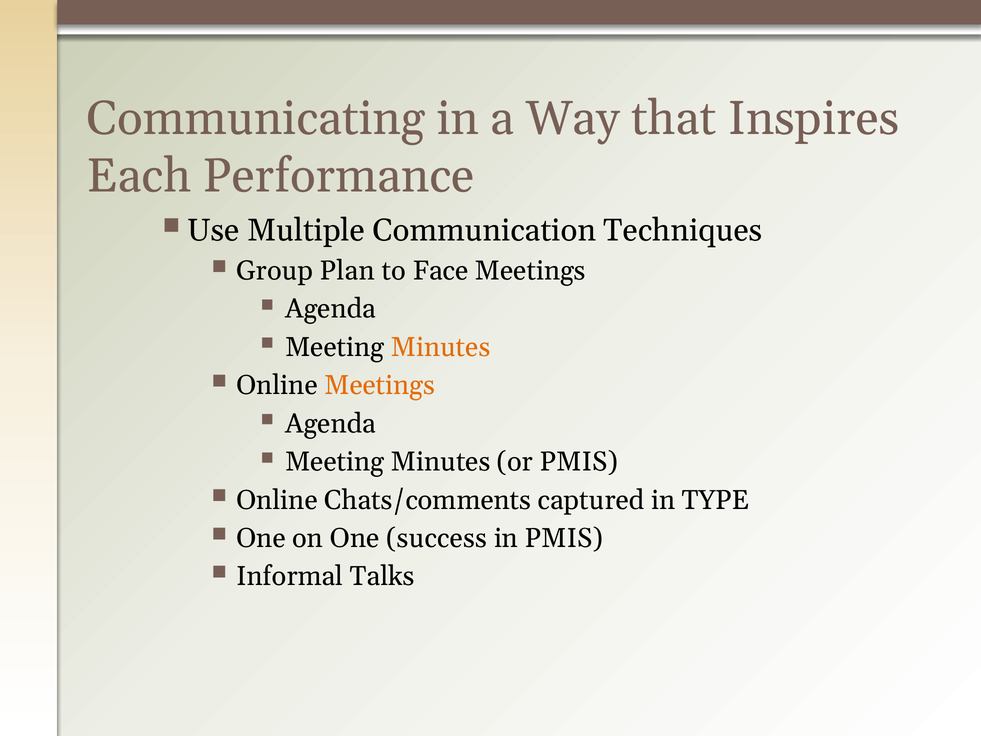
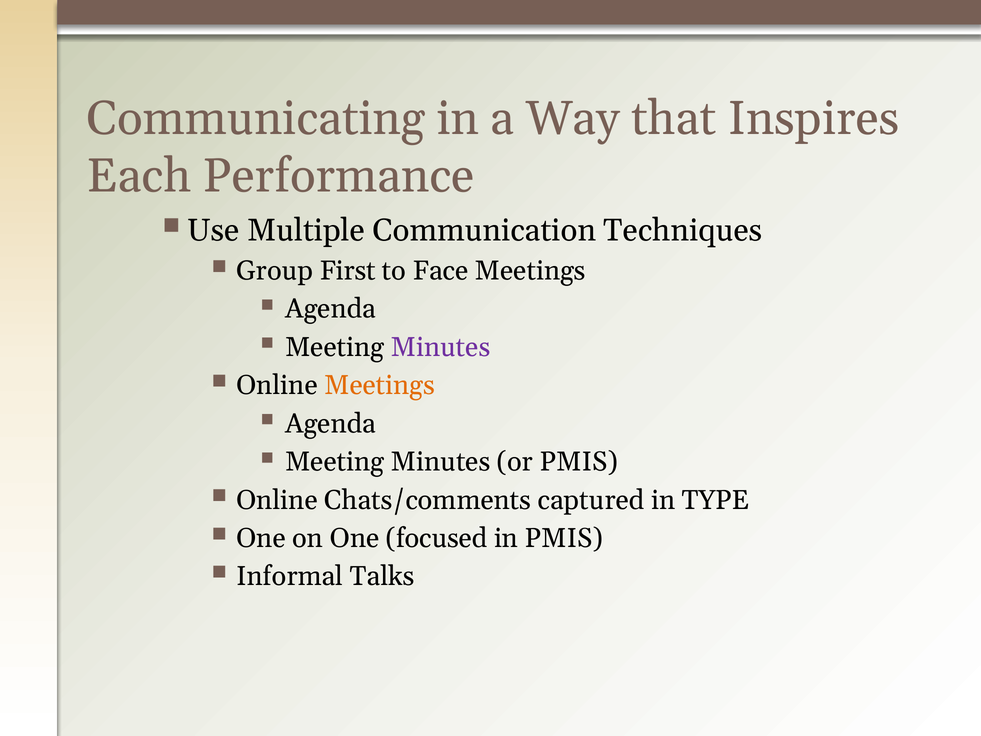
Plan: Plan -> First
Minutes at (441, 347) colour: orange -> purple
success: success -> focused
